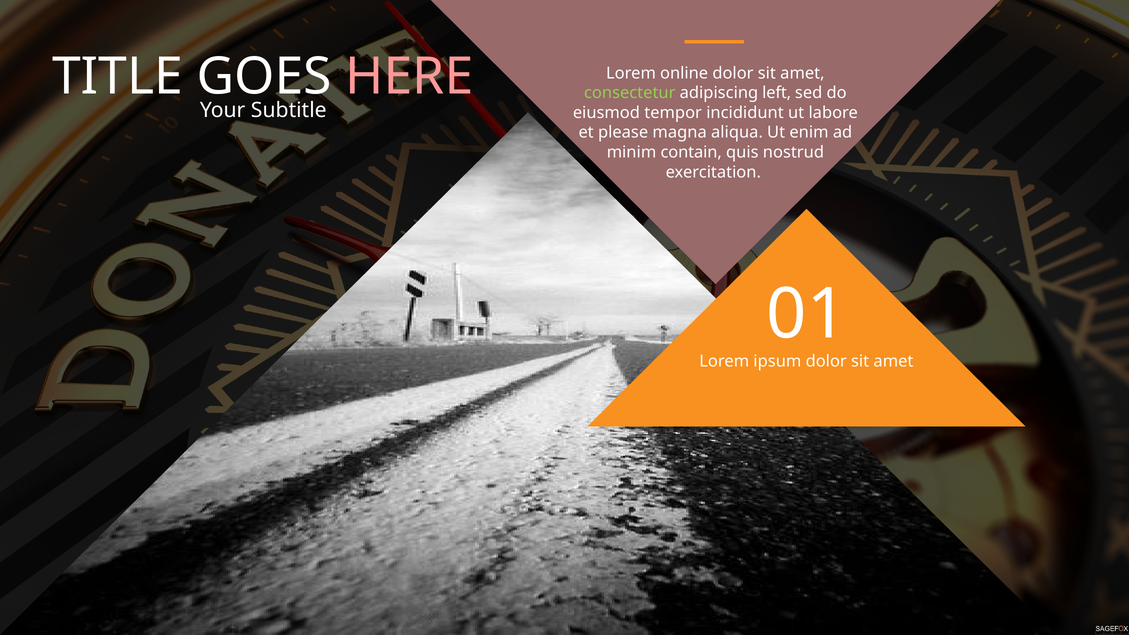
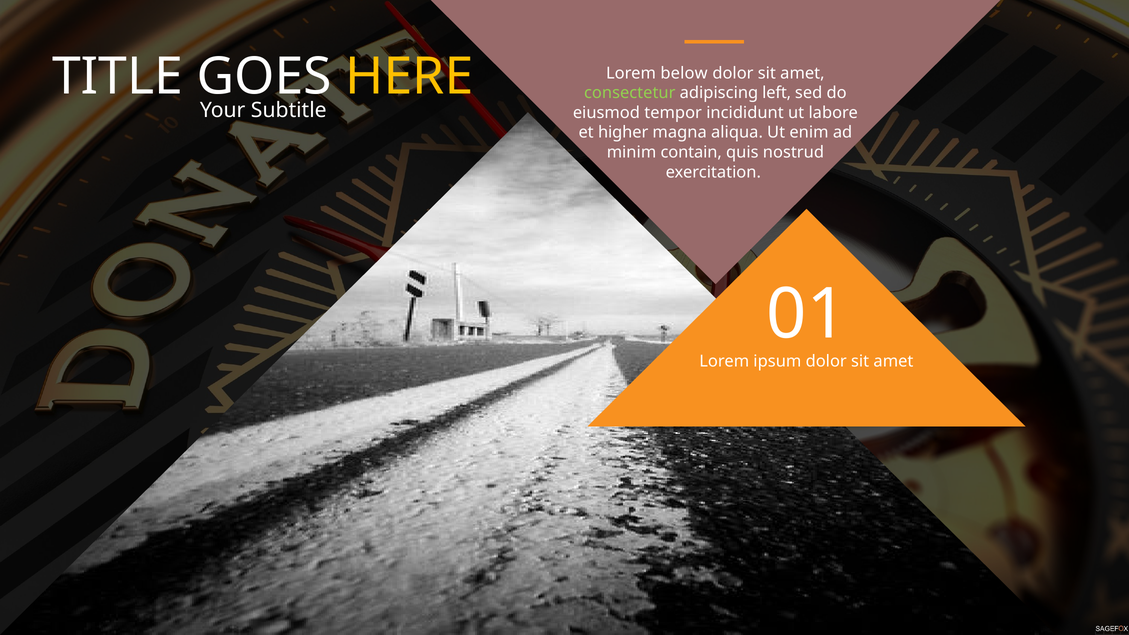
HERE colour: pink -> yellow
online: online -> below
please: please -> higher
